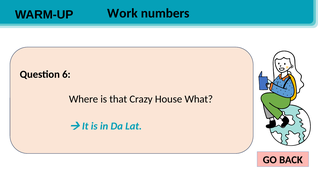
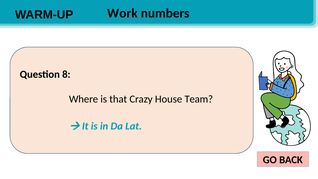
6: 6 -> 8
What: What -> Team
